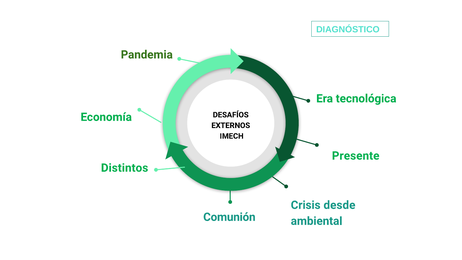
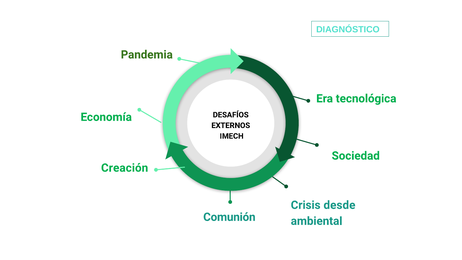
Presente: Presente -> Sociedad
Distintos: Distintos -> Creación
